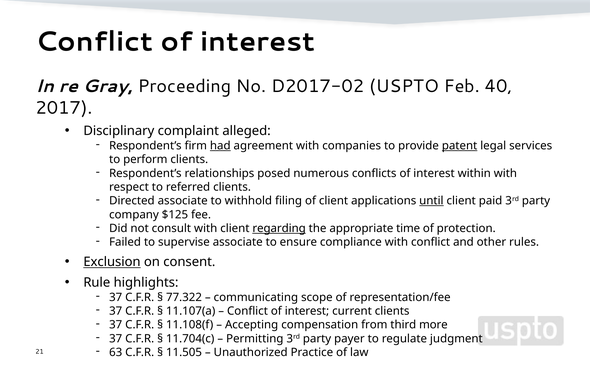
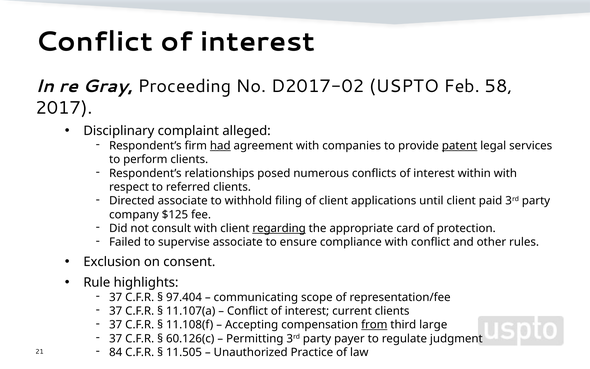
40: 40 -> 58
until underline: present -> none
time: time -> card
Exclusion underline: present -> none
77.322: 77.322 -> 97.404
from underline: none -> present
more: more -> large
11.704(c: 11.704(c -> 60.126(c
63: 63 -> 84
